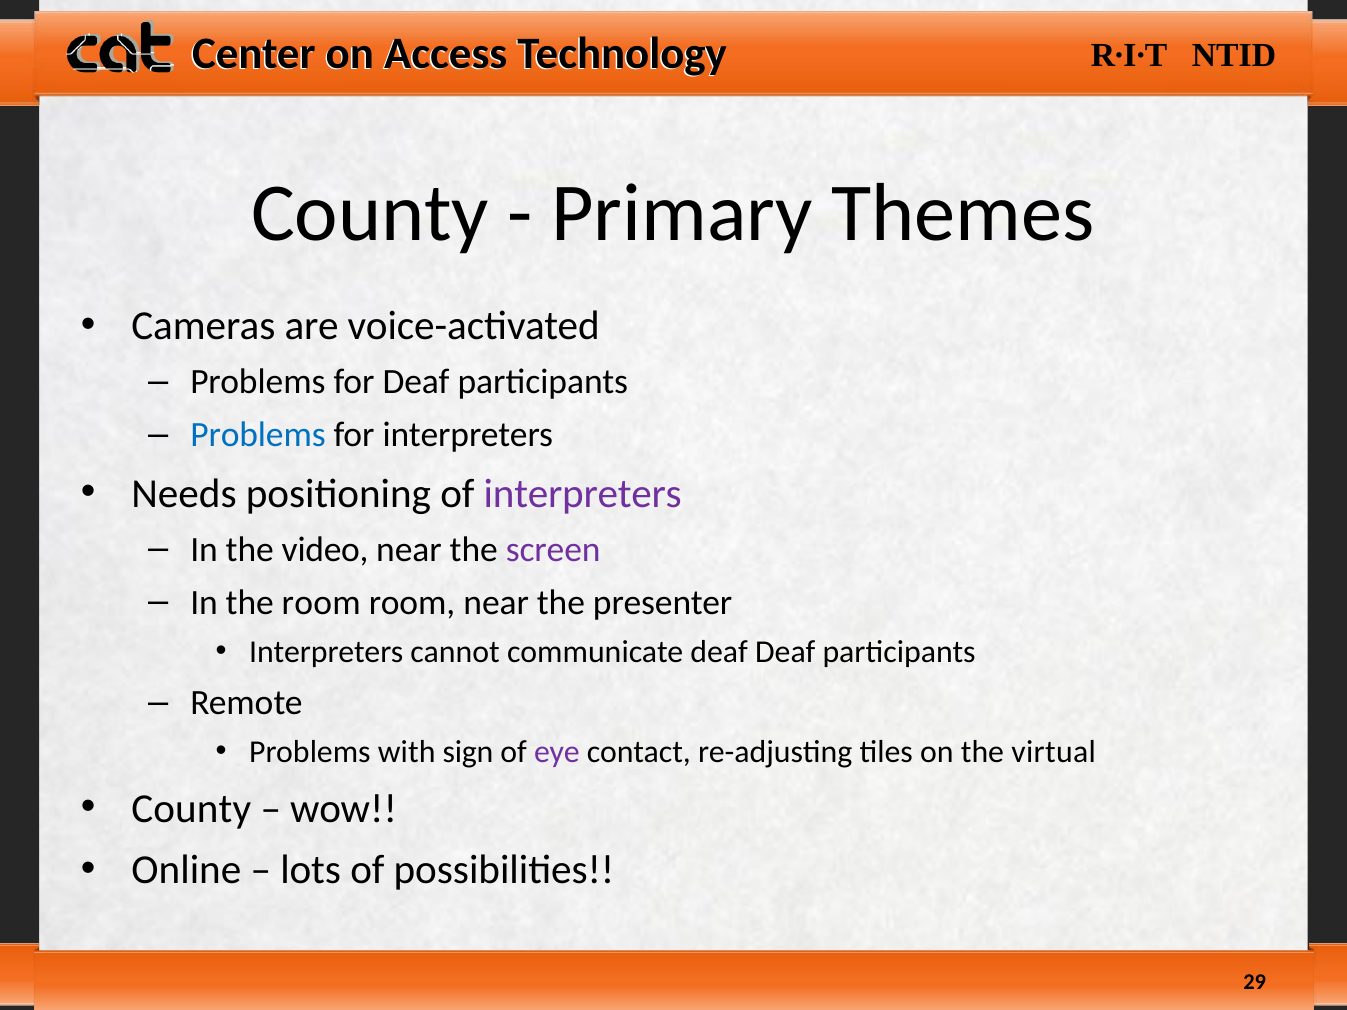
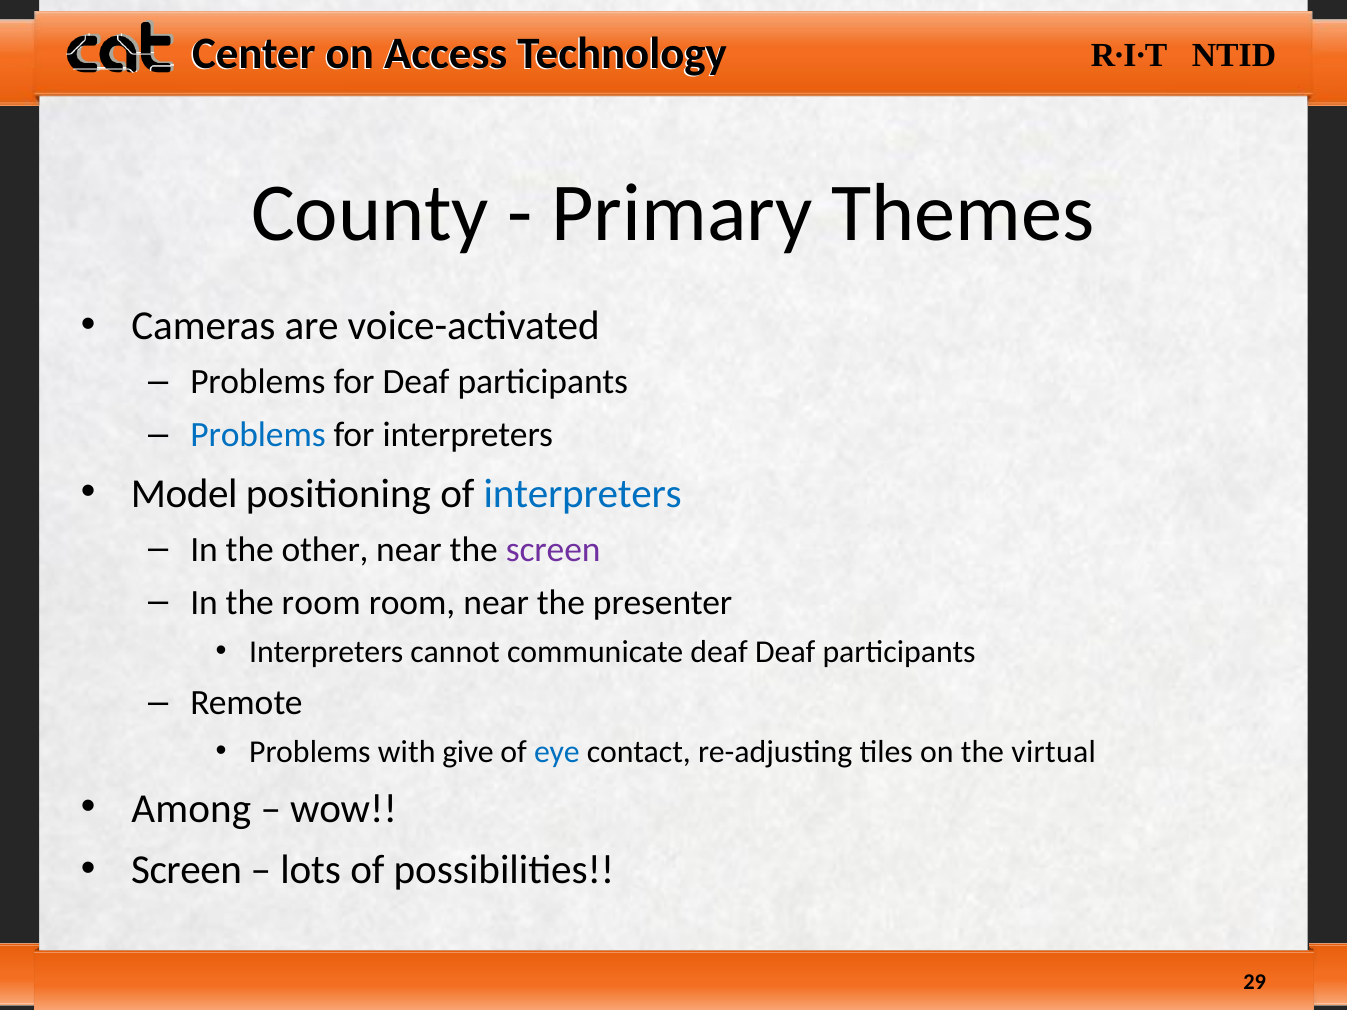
Needs: Needs -> Model
interpreters at (583, 494) colour: purple -> blue
video: video -> other
sign: sign -> give
eye colour: purple -> blue
County at (191, 809): County -> Among
Online at (186, 870): Online -> Screen
